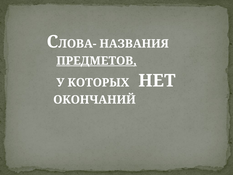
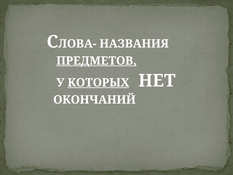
КОТОРЫХ underline: none -> present
